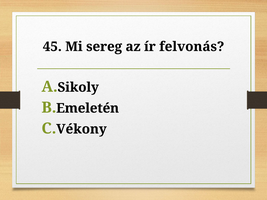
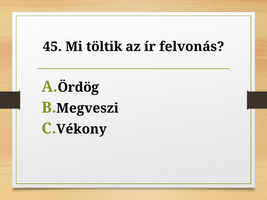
sereg: sereg -> töltik
Sikoly: Sikoly -> Ördög
Emeletén: Emeletén -> Megveszi
